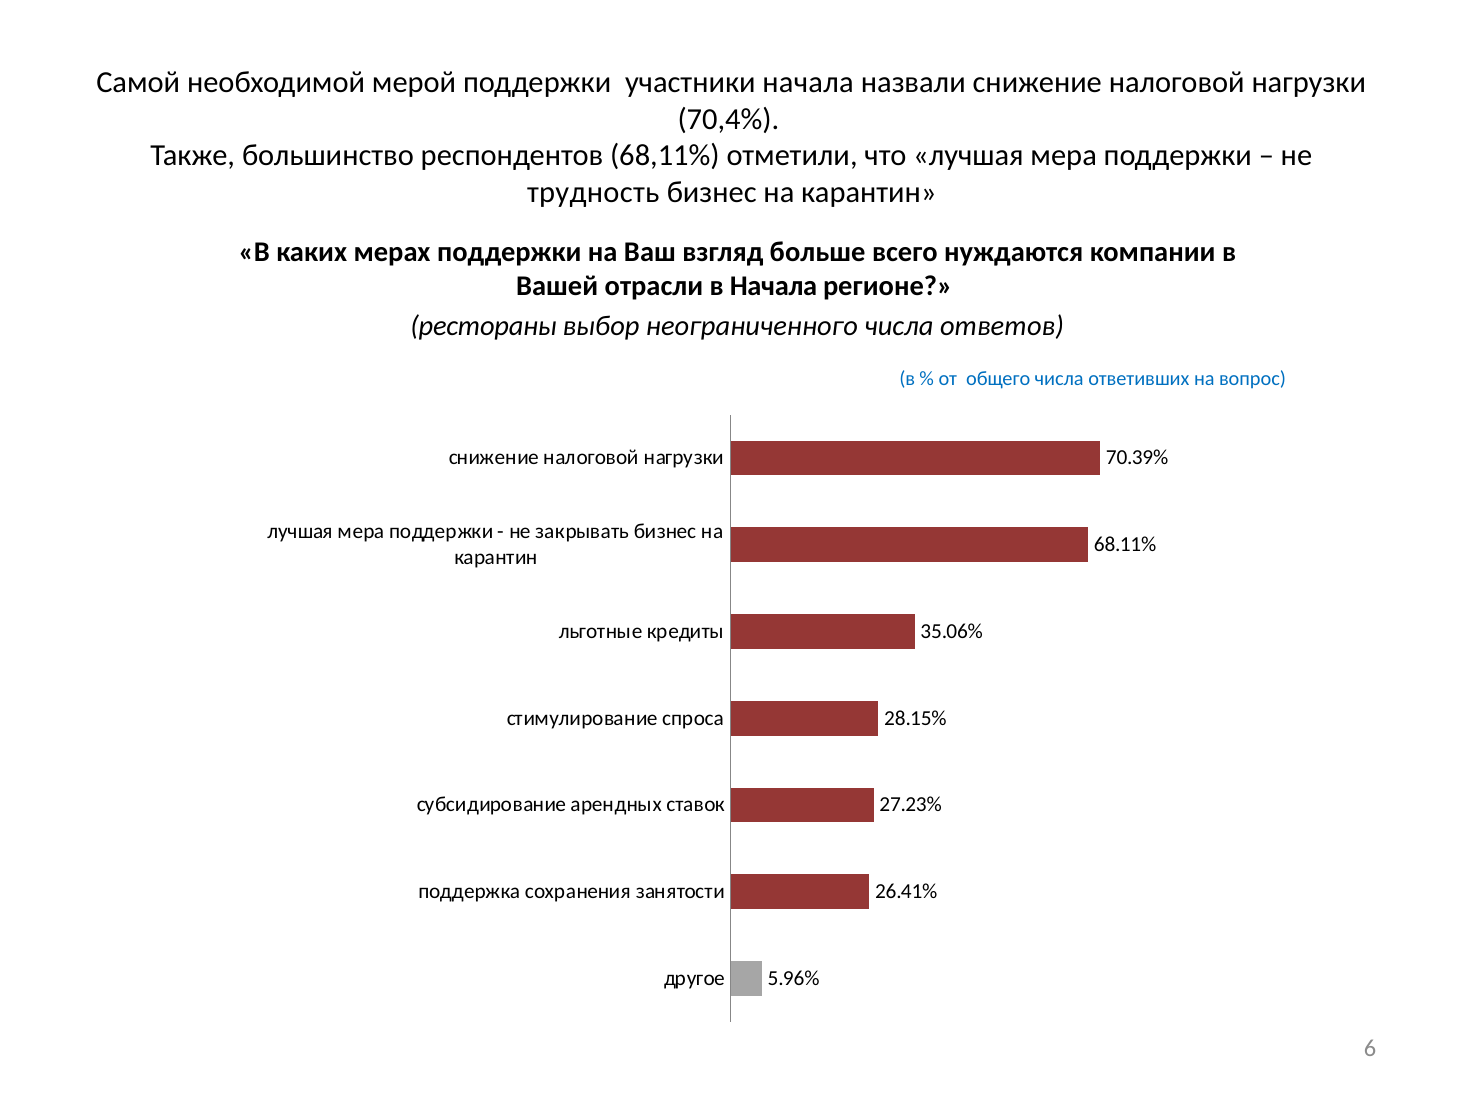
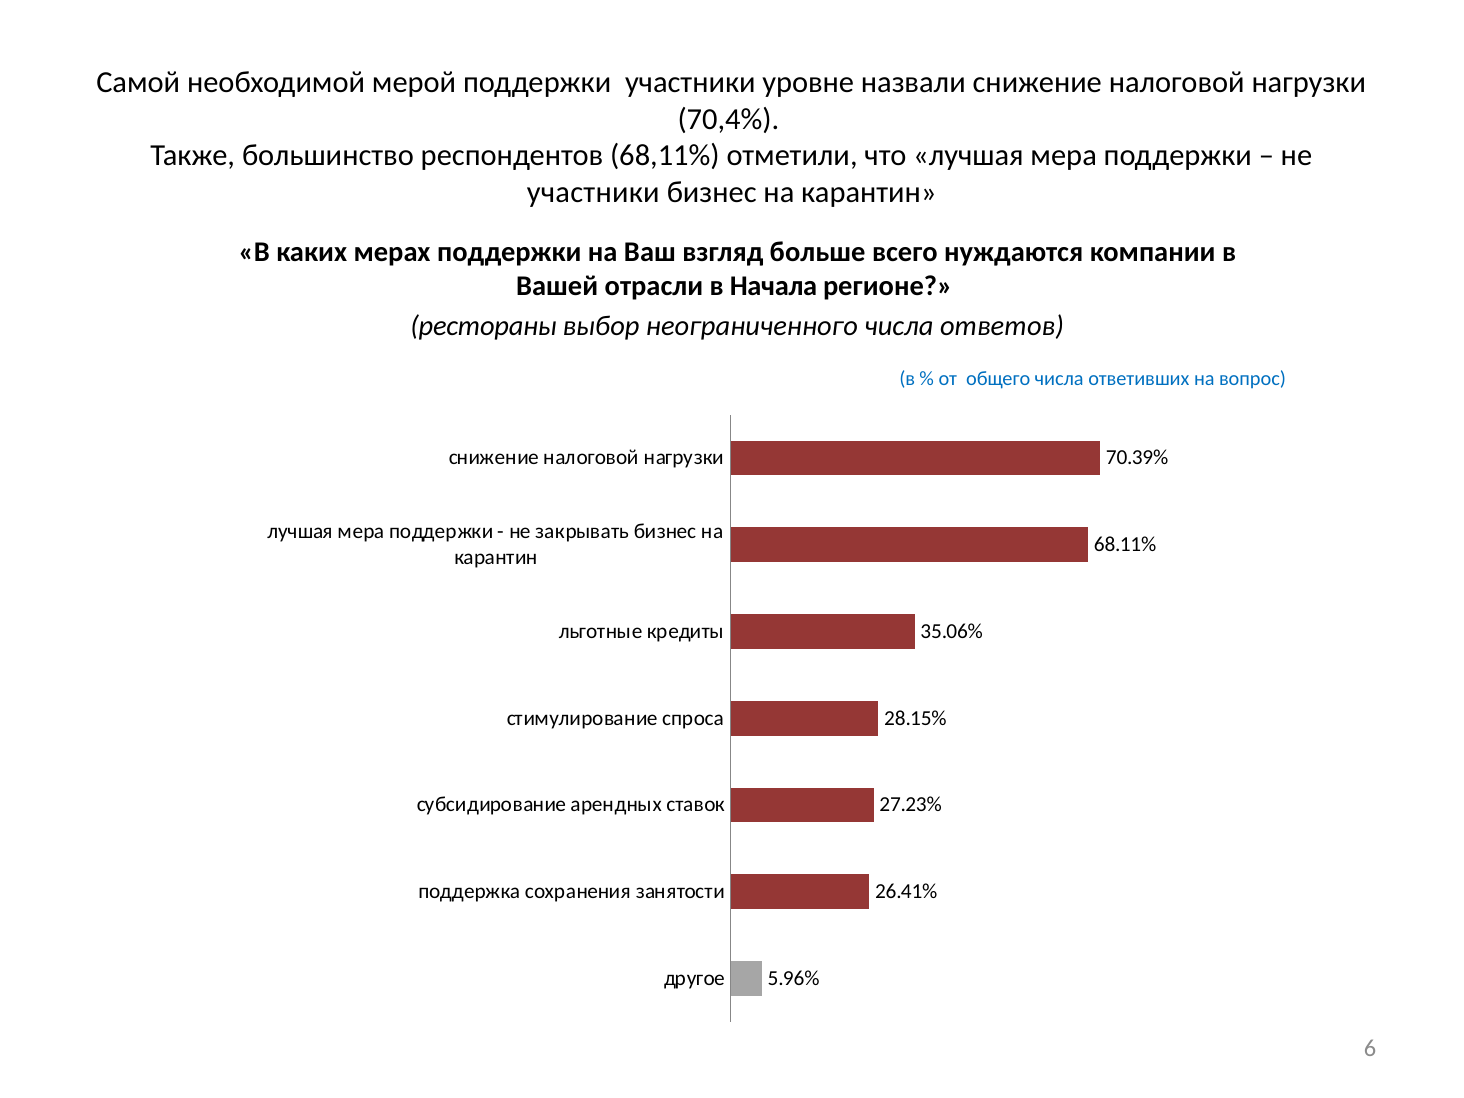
участники начала: начала -> уровне
трудность at (593, 192): трудность -> участники
